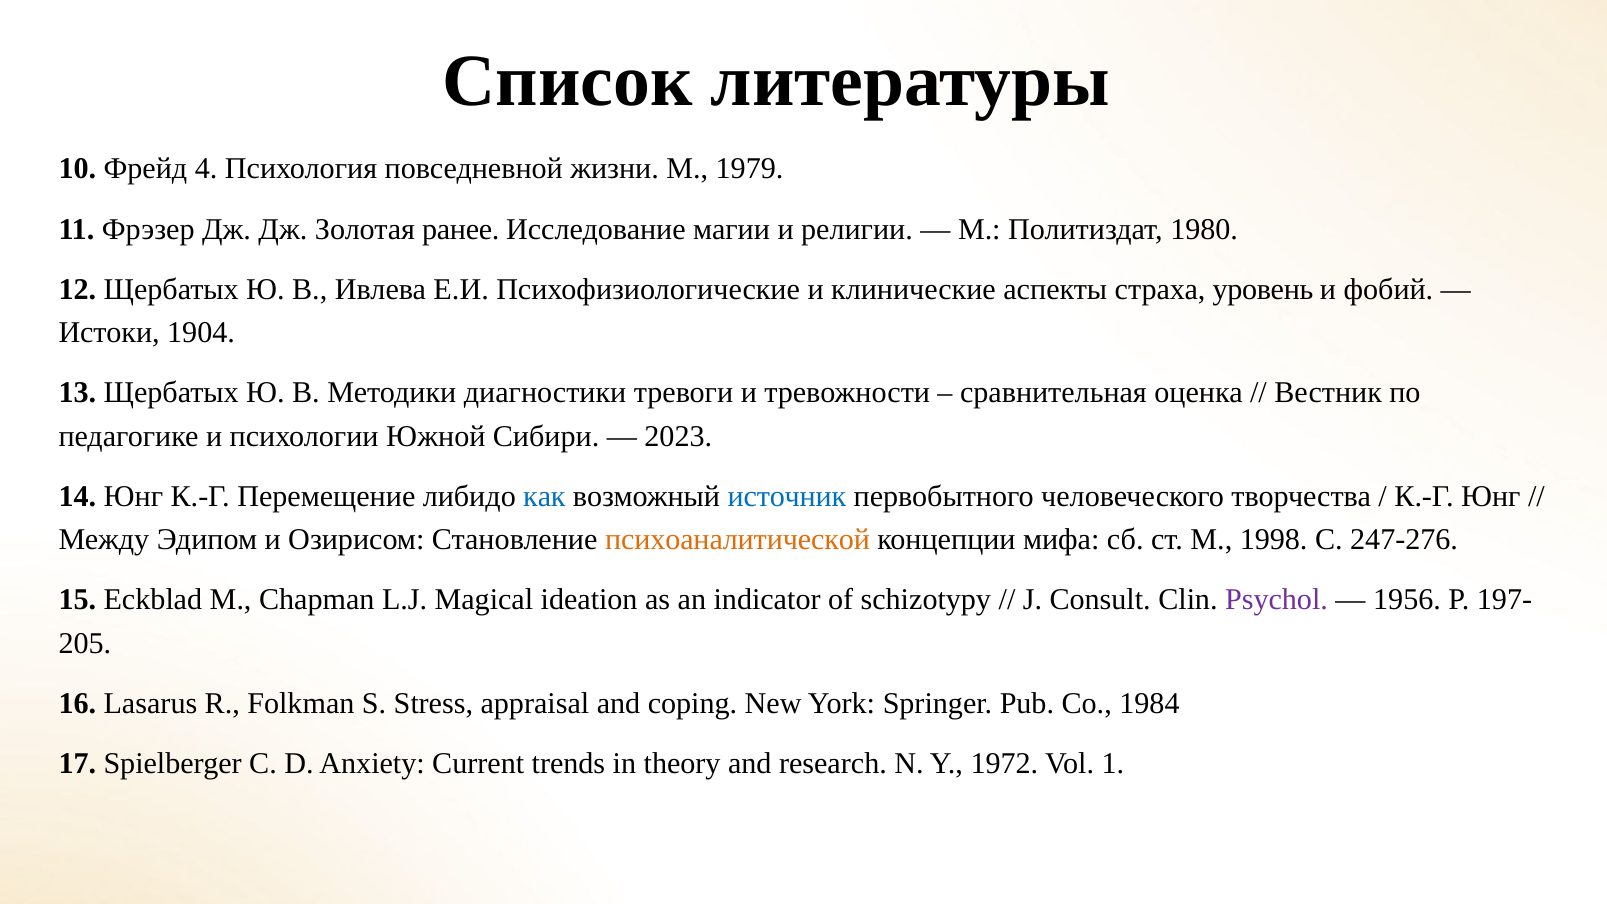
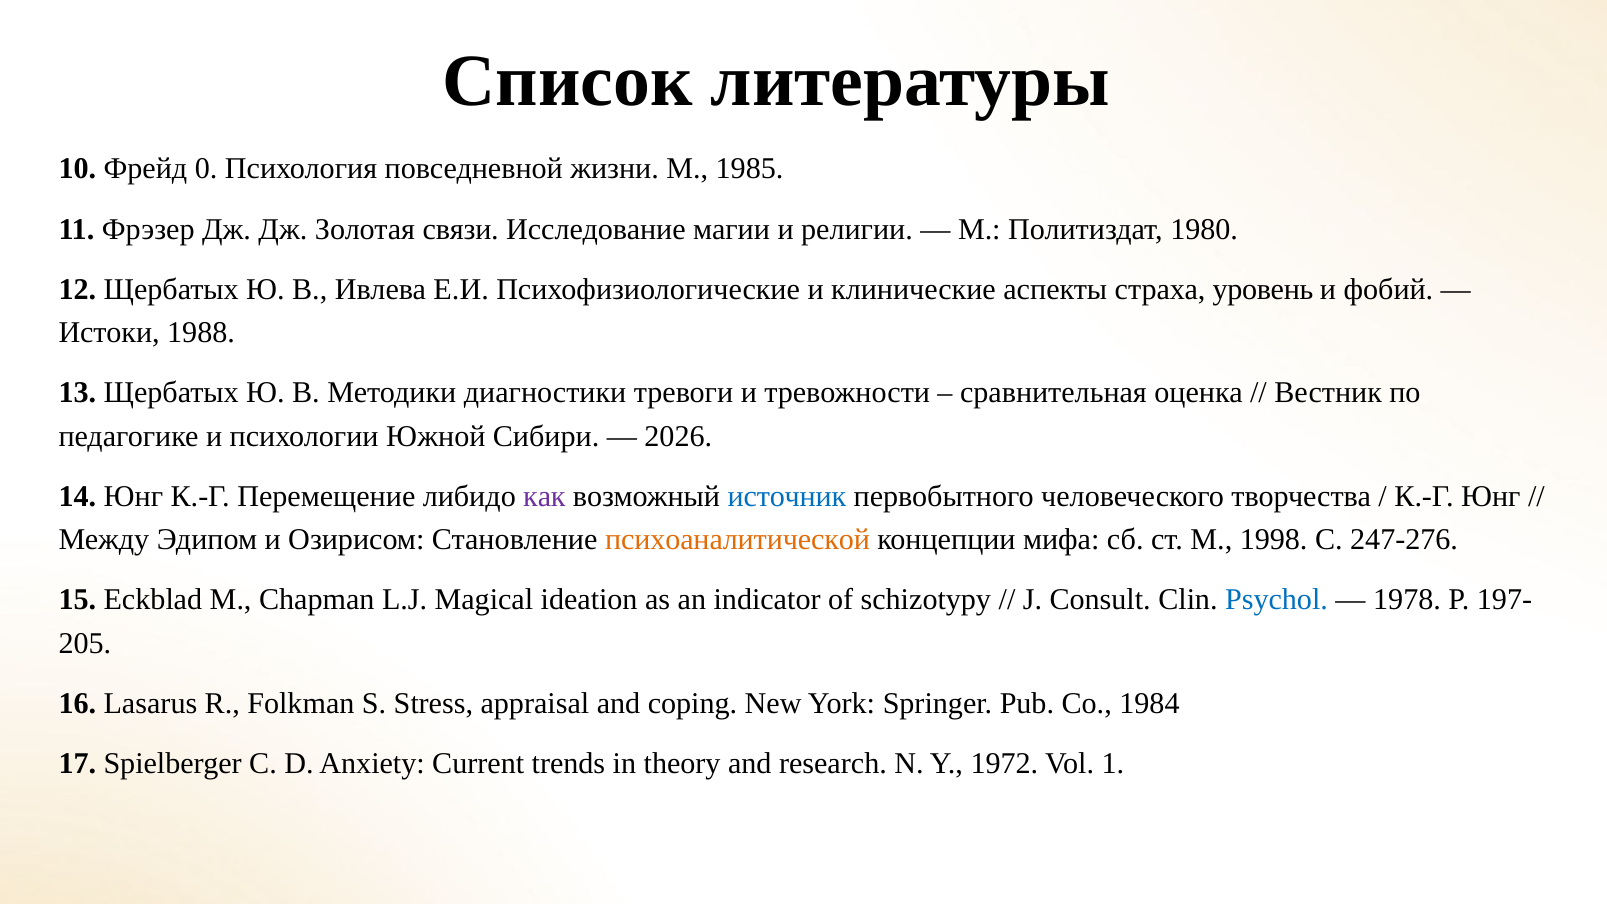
4: 4 -> 0
1979: 1979 -> 1985
ранее: ранее -> связи
1904: 1904 -> 1988
2023: 2023 -> 2026
как colour: blue -> purple
Psychol colour: purple -> blue
1956: 1956 -> 1978
